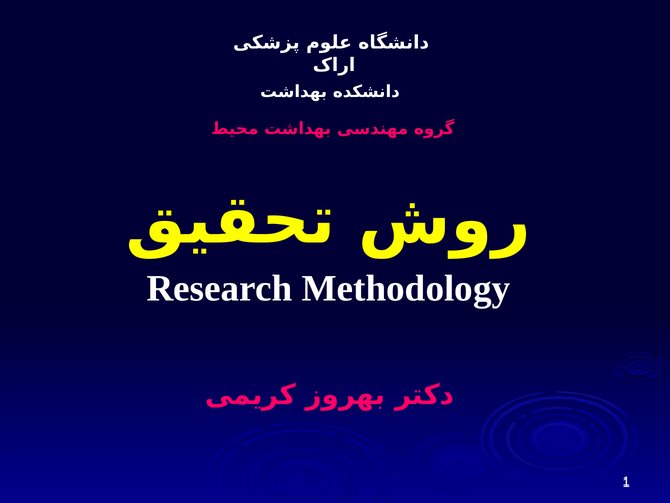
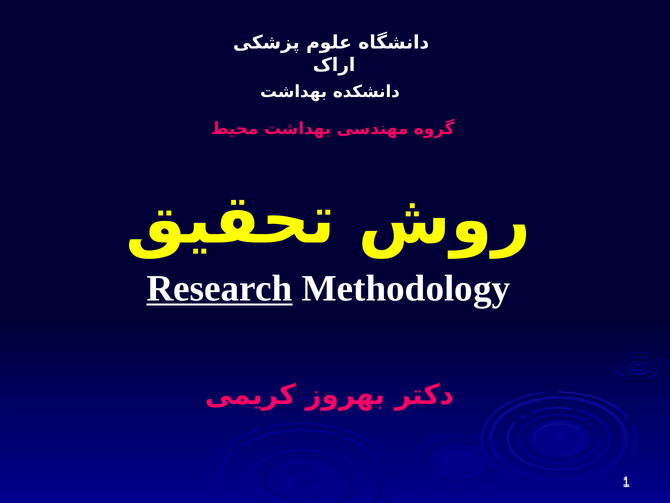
Research underline: none -> present
